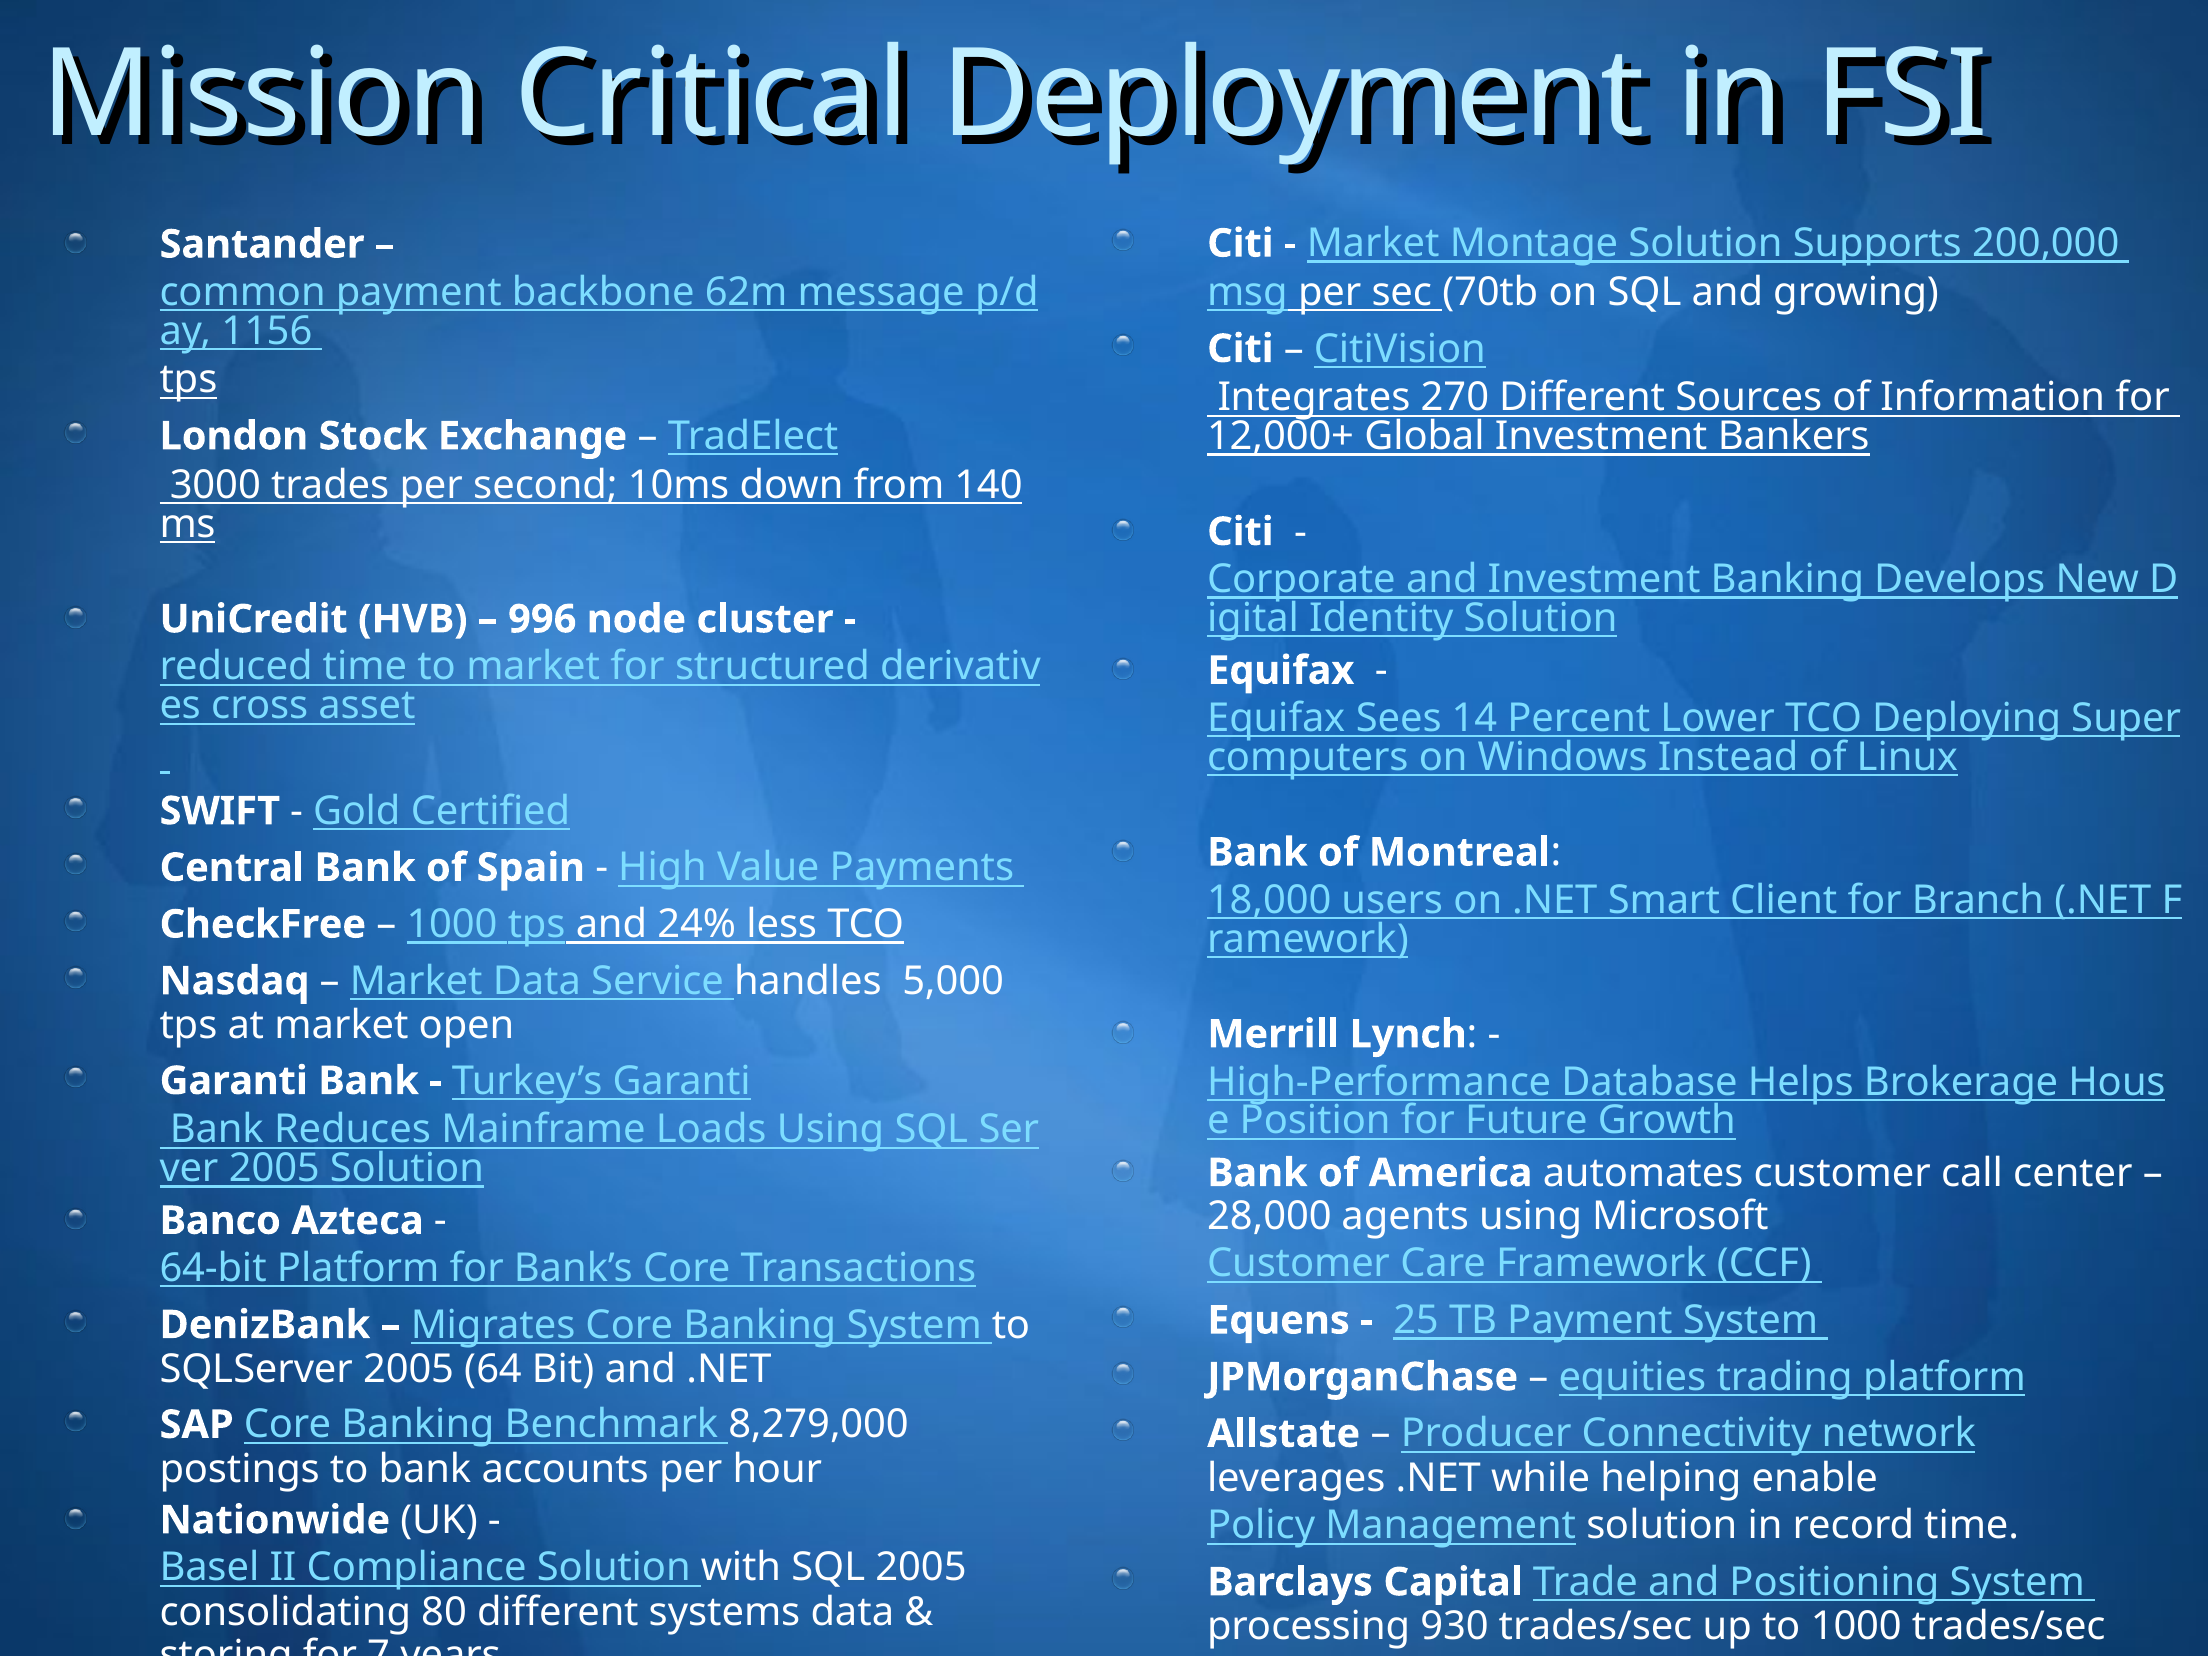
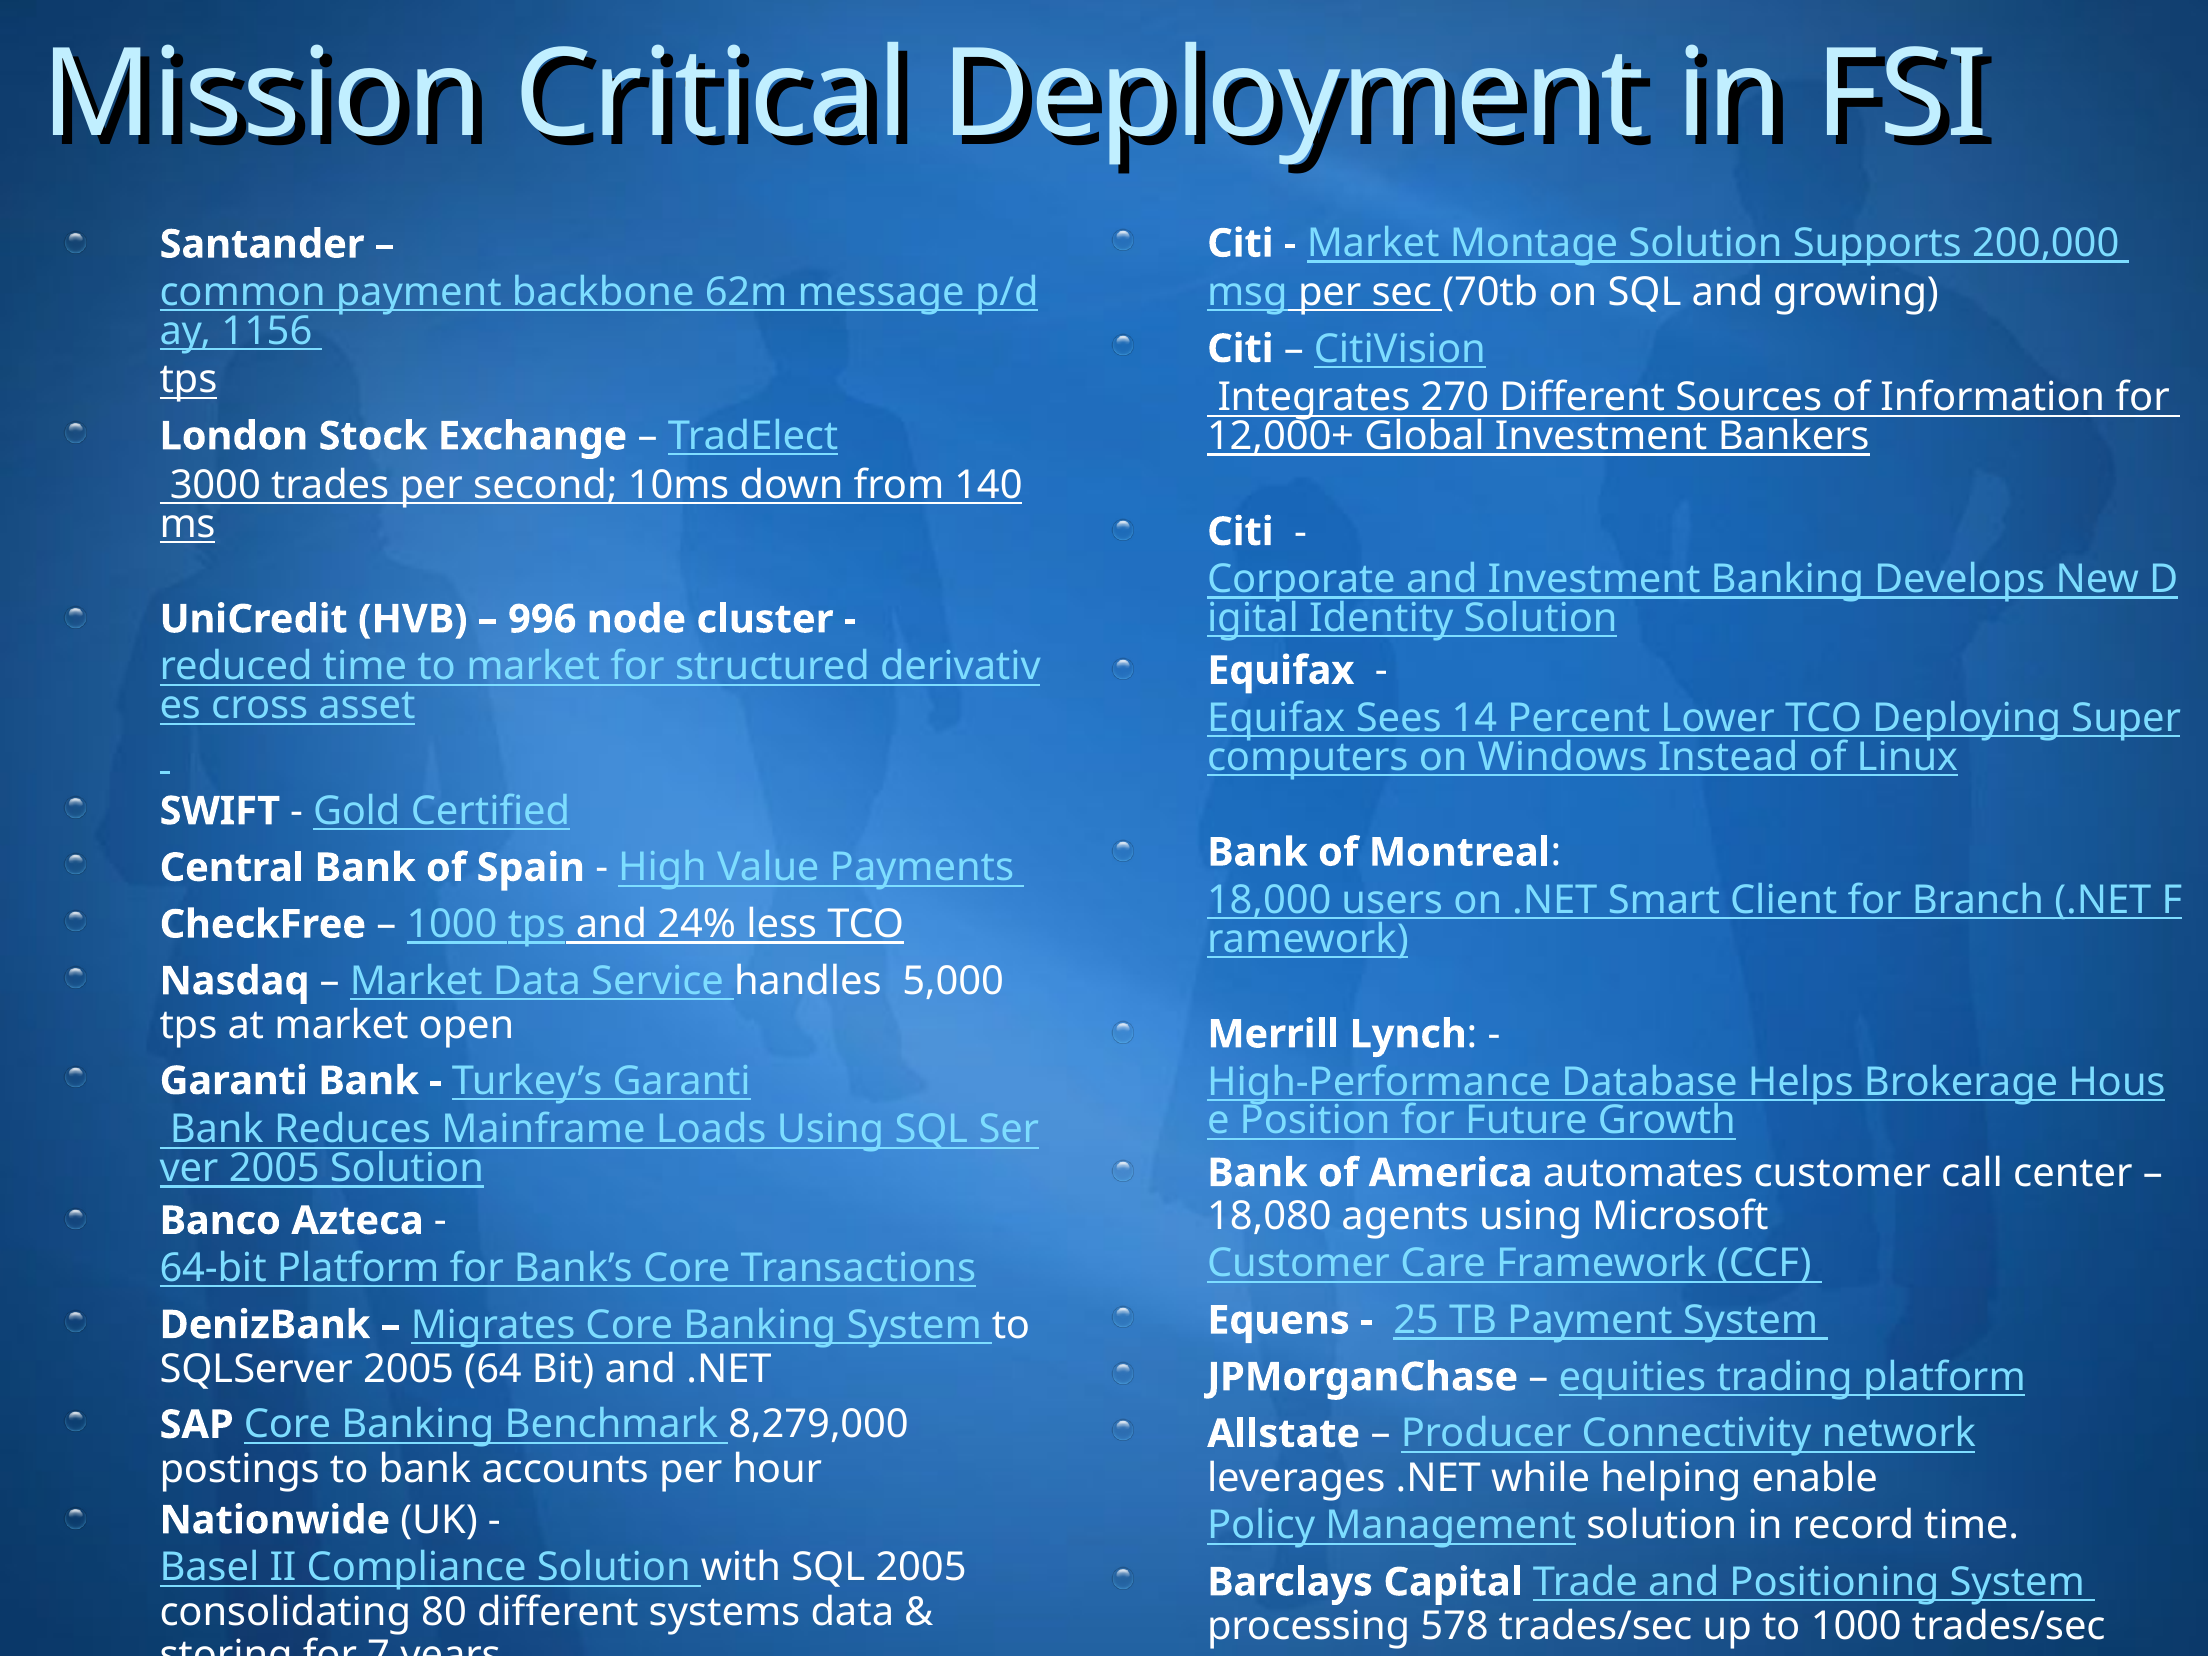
28,000: 28,000 -> 18,080
930: 930 -> 578
